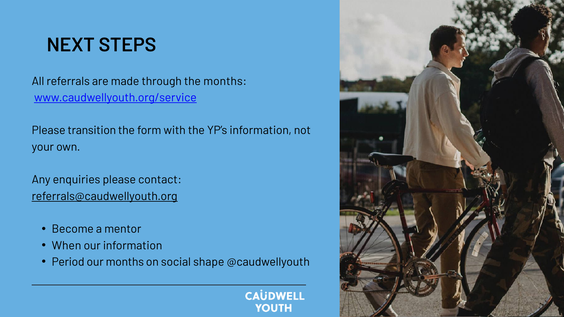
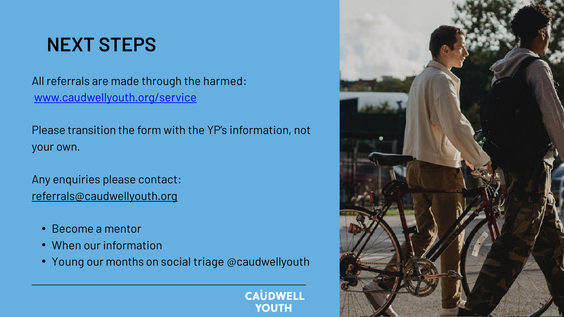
the months: months -> harmed
Period: Period -> Young
shape: shape -> triage
